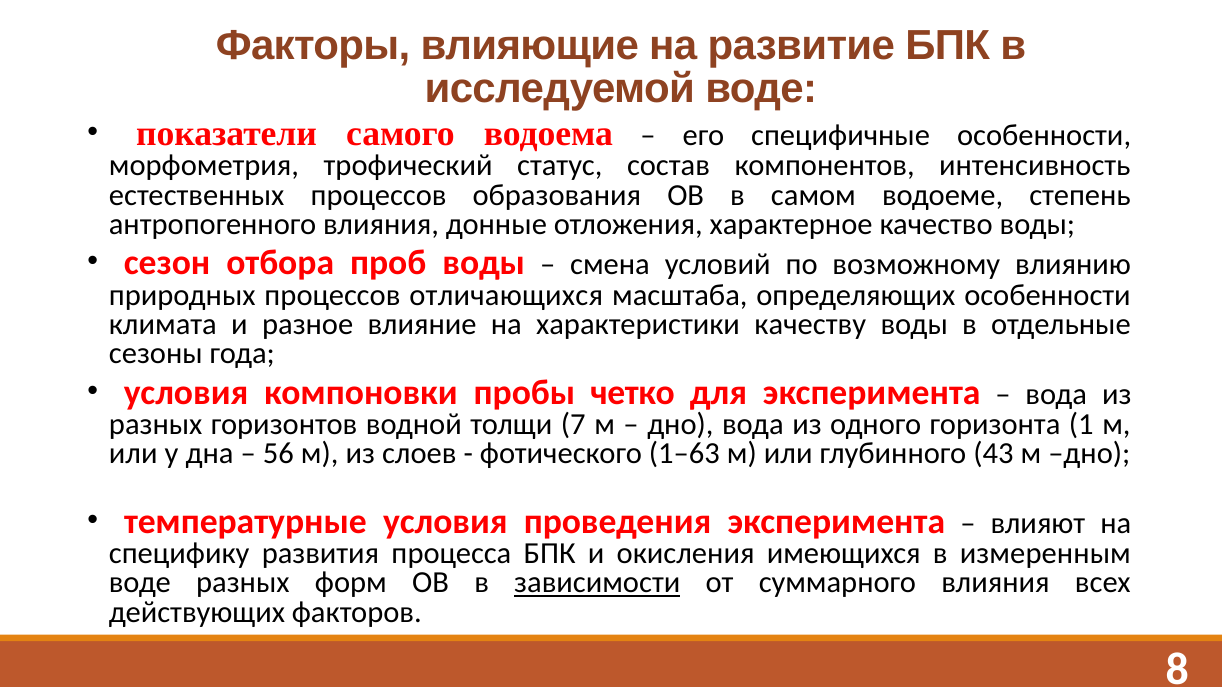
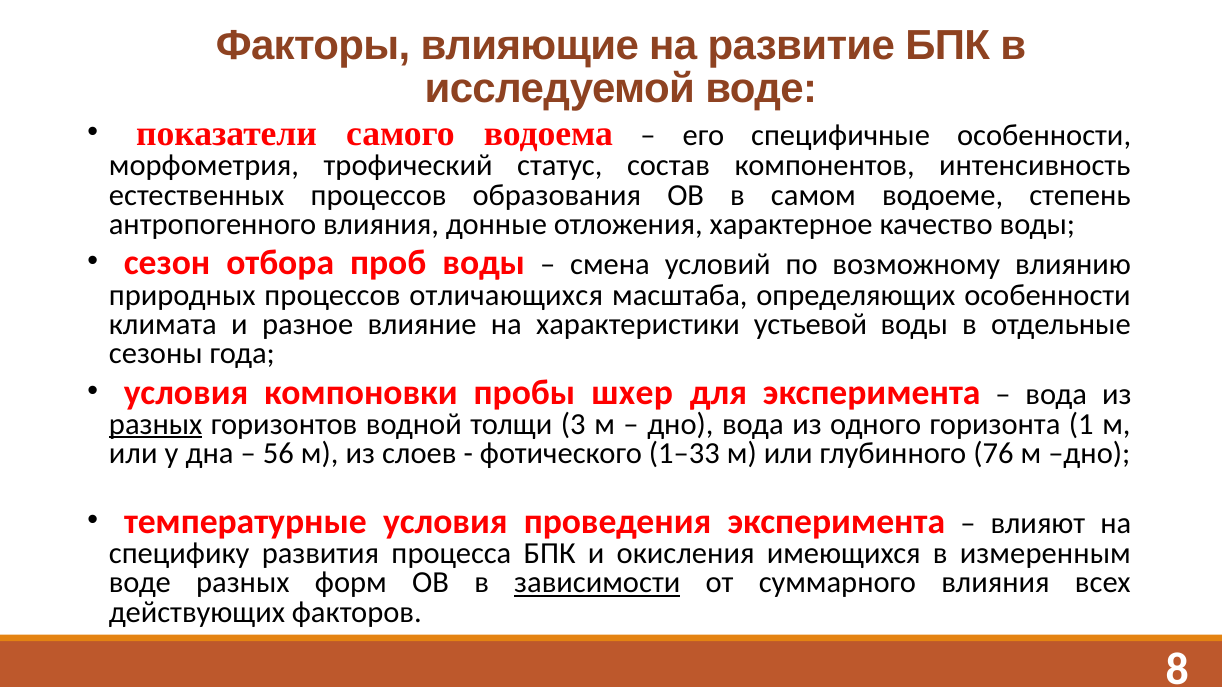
качеству: качеству -> устьевой
четко: четко -> шхер
разных at (156, 424) underline: none -> present
7: 7 -> 3
1–63: 1–63 -> 1–33
43: 43 -> 76
